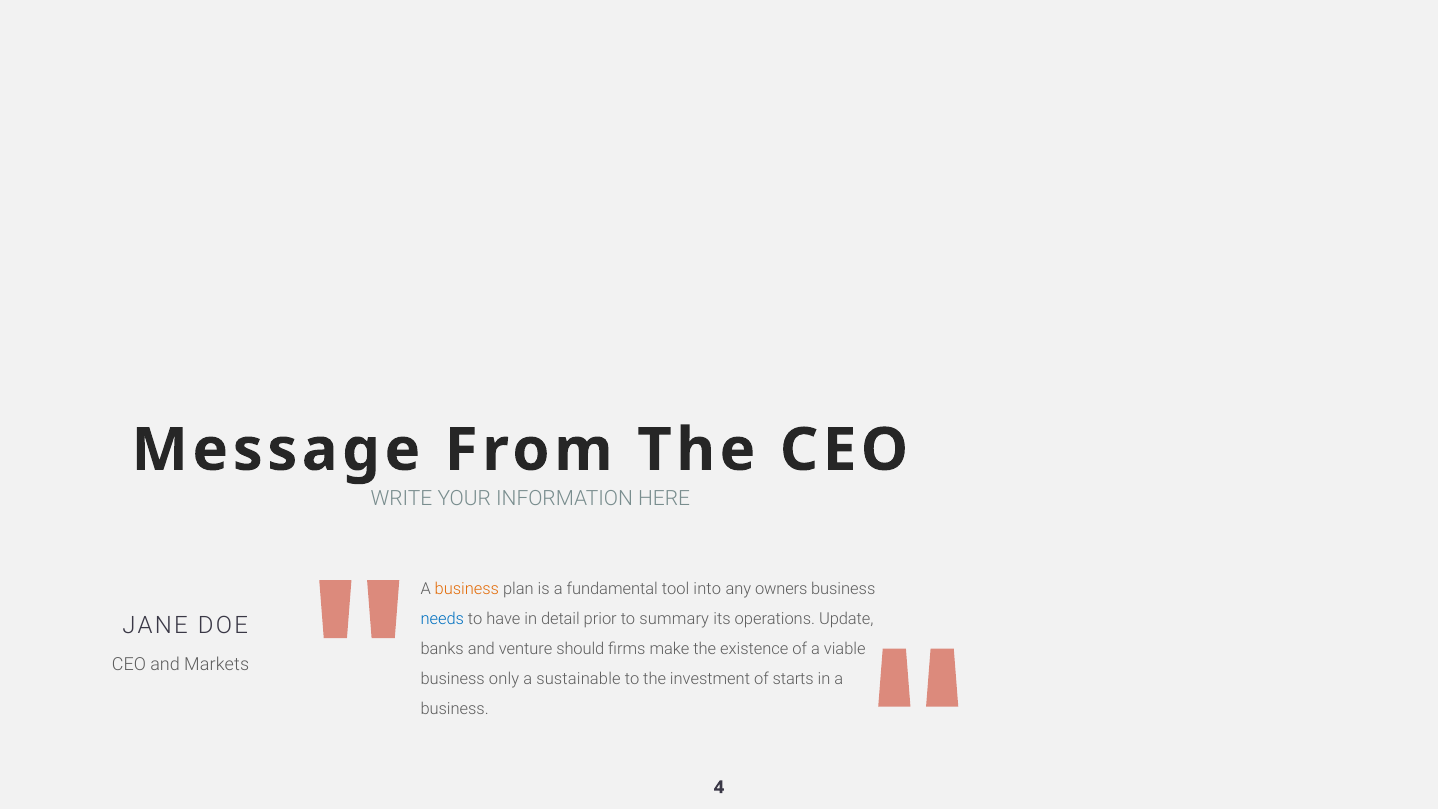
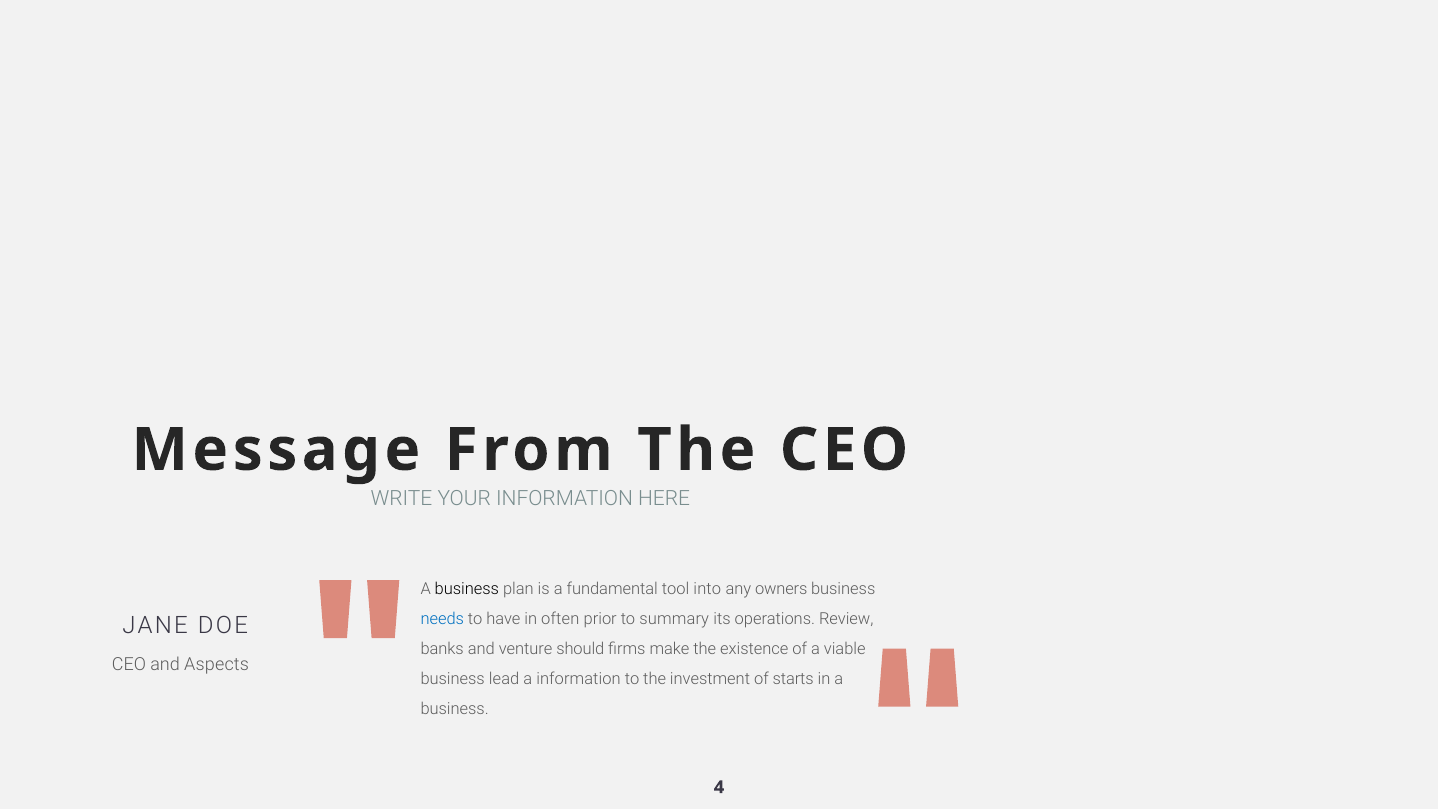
business at (467, 589) colour: orange -> black
detail: detail -> often
Update: Update -> Review
Markets: Markets -> Aspects
only: only -> lead
a sustainable: sustainable -> information
